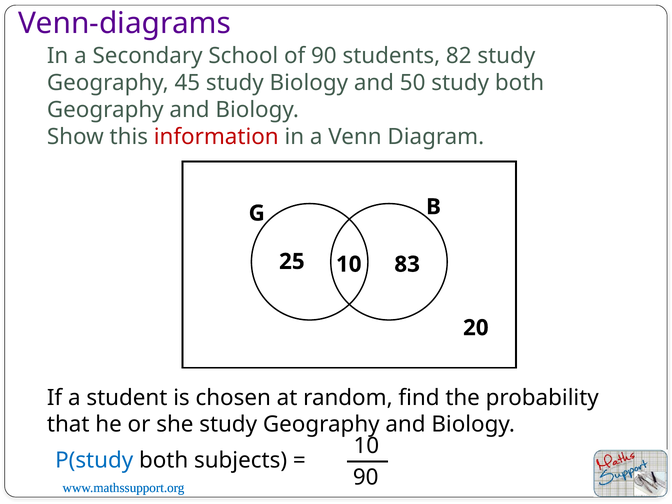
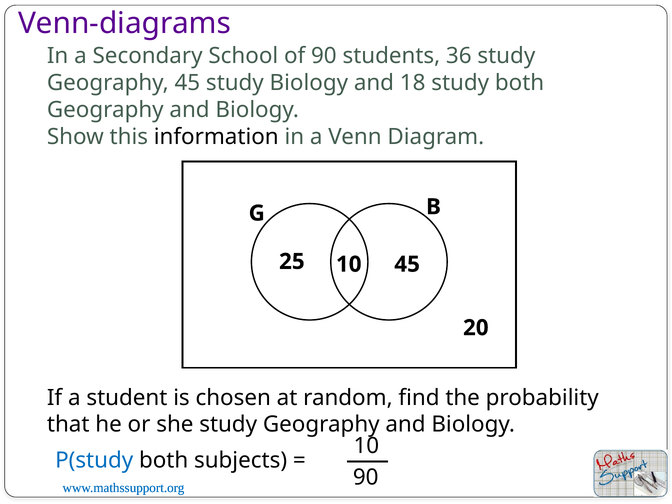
82: 82 -> 36
50: 50 -> 18
information colour: red -> black
10 83: 83 -> 45
